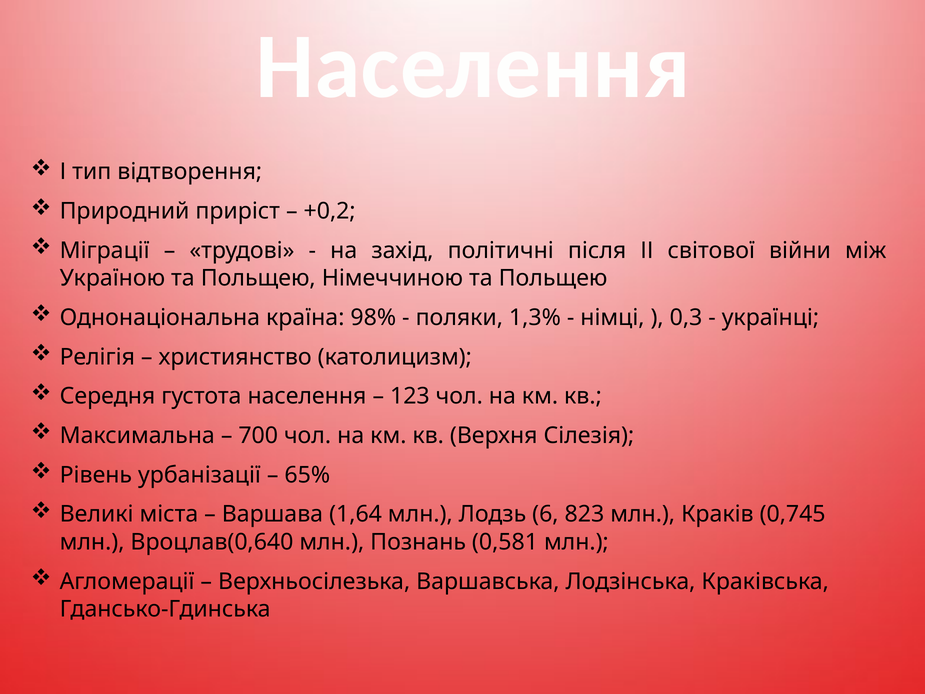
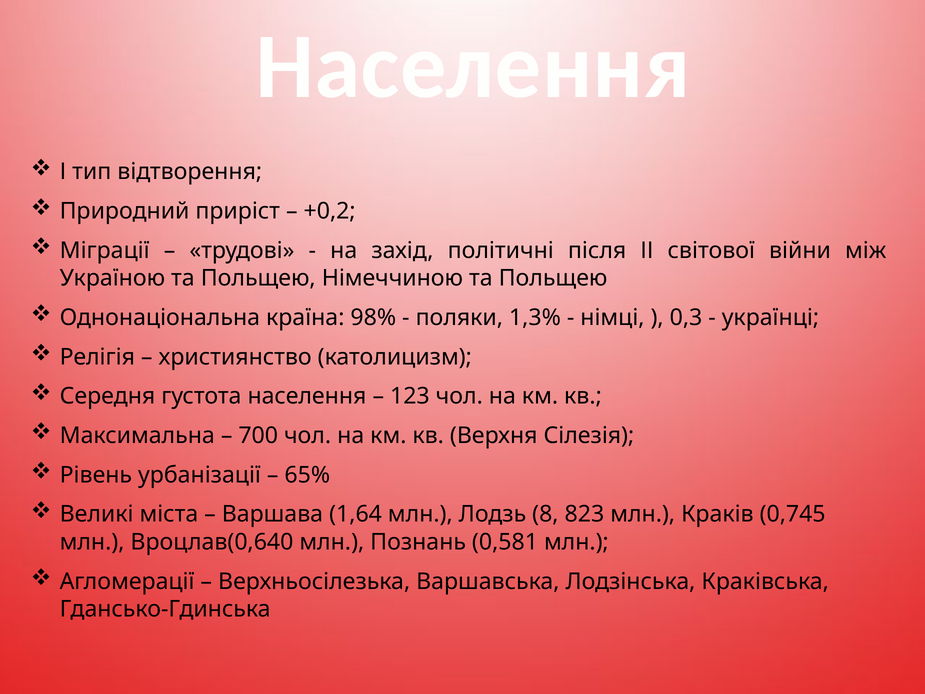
6: 6 -> 8
